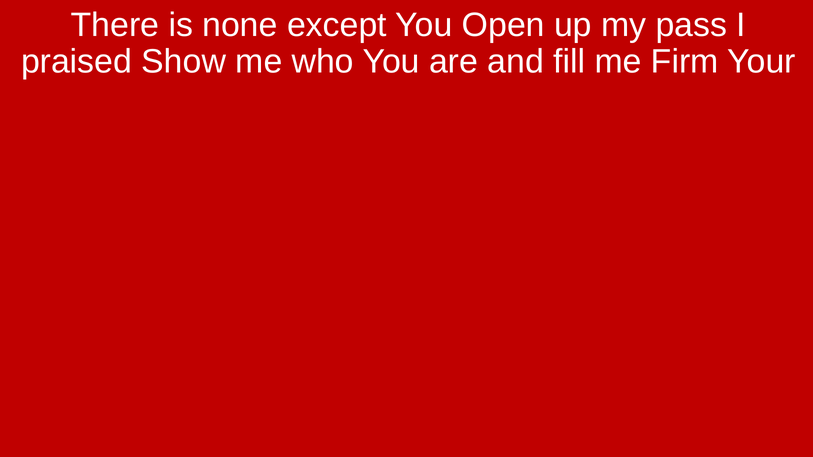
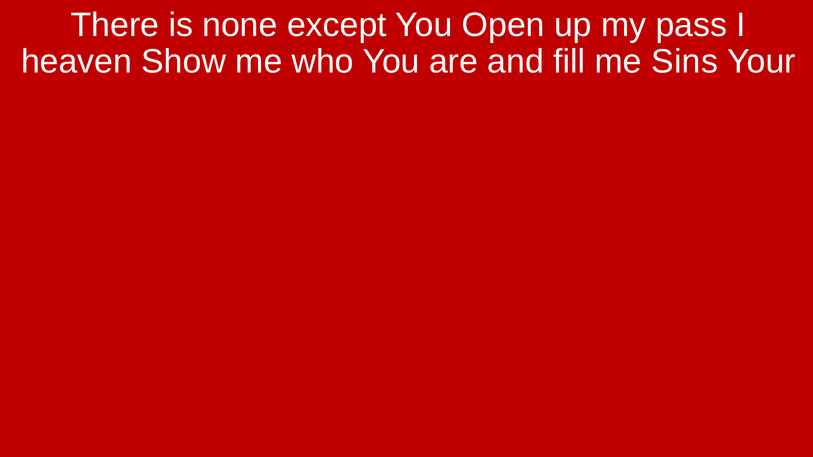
praised: praised -> heaven
Firm: Firm -> Sins
